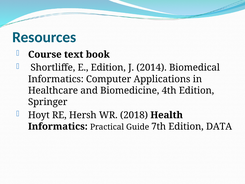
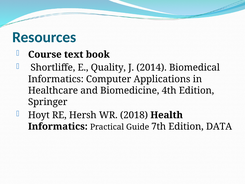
E Edition: Edition -> Quality
